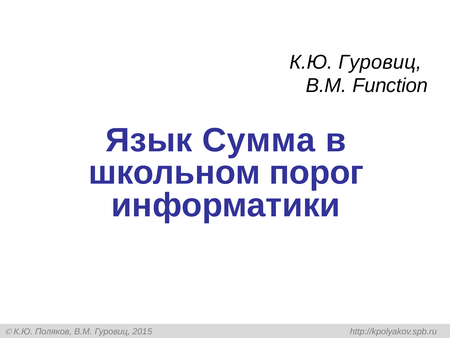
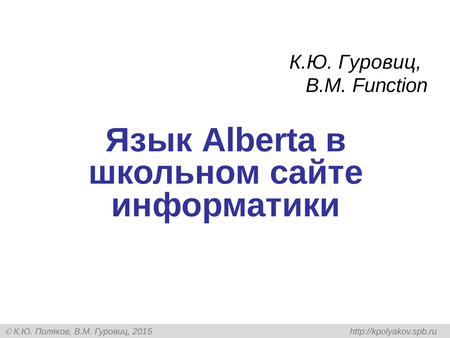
Сумма: Сумма -> Alberta
порог: порог -> сайте
